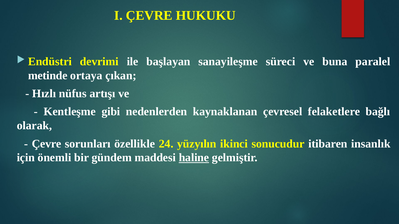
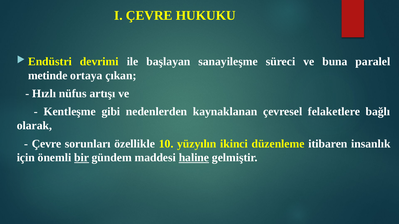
24: 24 -> 10
sonucudur: sonucudur -> düzenleme
bir underline: none -> present
